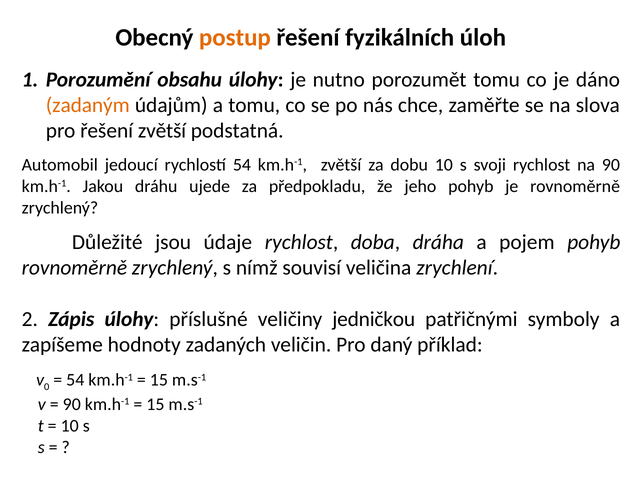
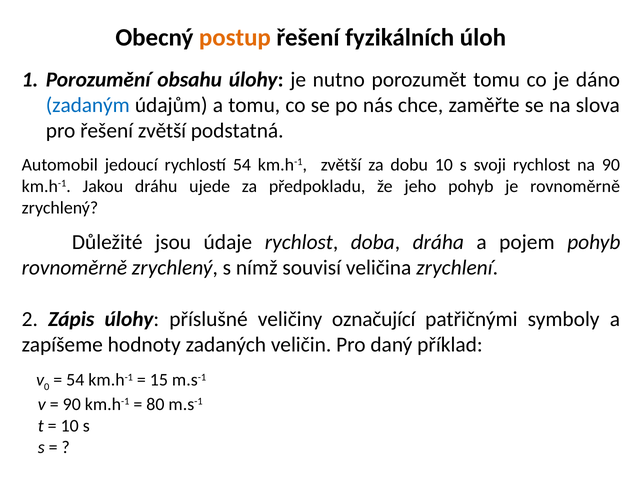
zadaným colour: orange -> blue
jedničkou: jedničkou -> označující
15 at (155, 405): 15 -> 80
